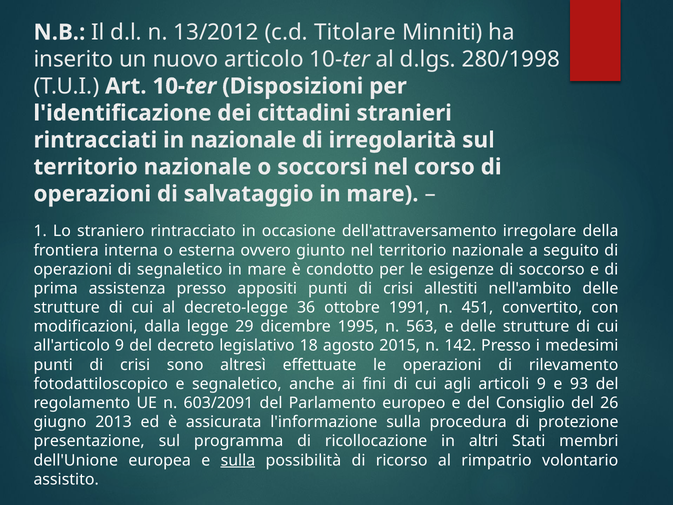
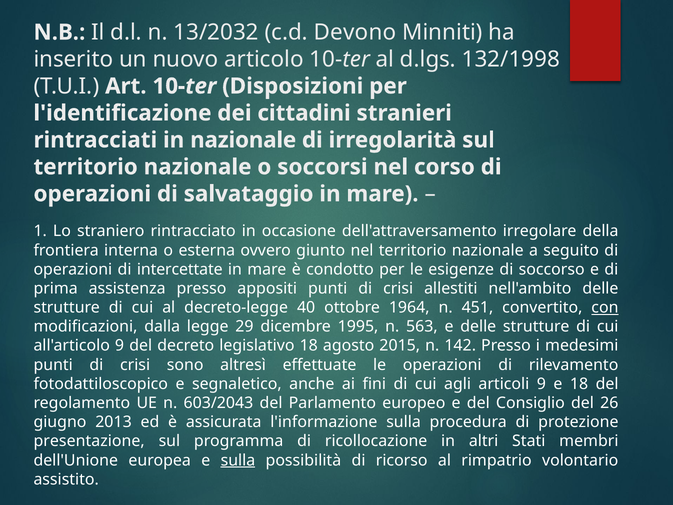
13/2012: 13/2012 -> 13/2032
Titolare: Titolare -> Devono
280/1998: 280/1998 -> 132/1998
di segnaletico: segnaletico -> intercettate
36: 36 -> 40
1991: 1991 -> 1964
con underline: none -> present
e 93: 93 -> 18
603/2091: 603/2091 -> 603/2043
